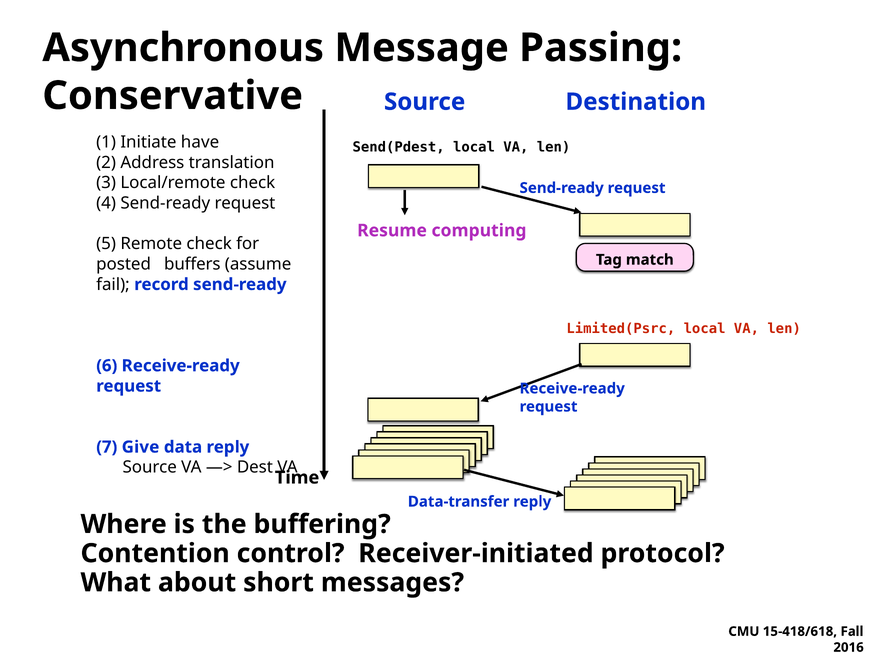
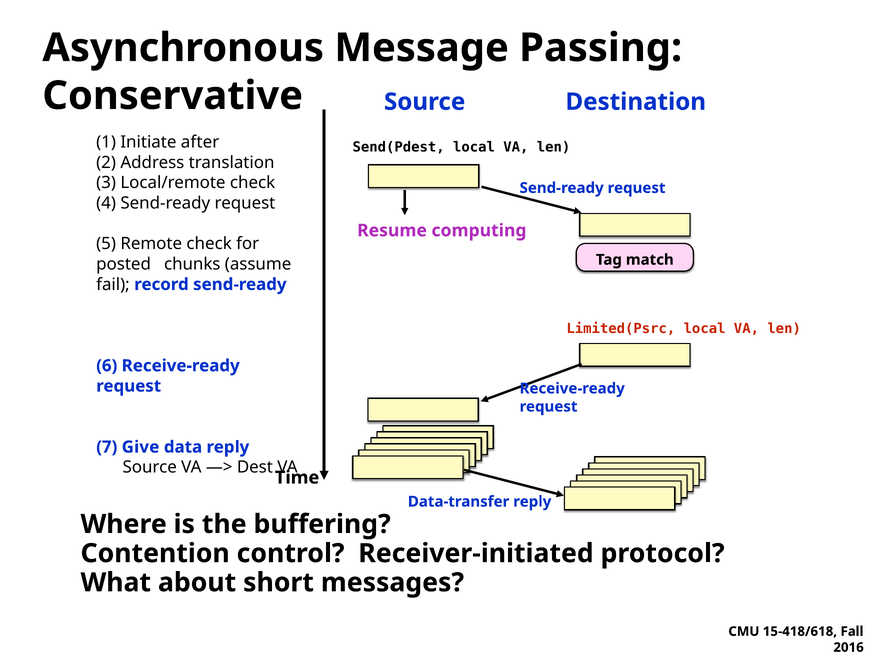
have: have -> after
buffers: buffers -> chunks
